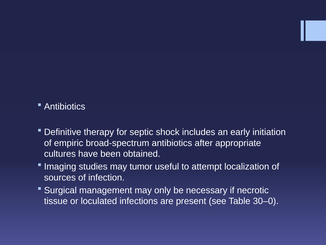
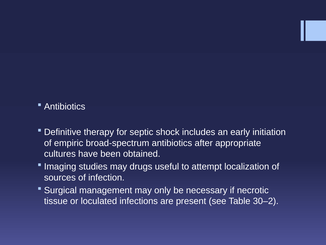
tumor: tumor -> drugs
30–0: 30–0 -> 30–2
